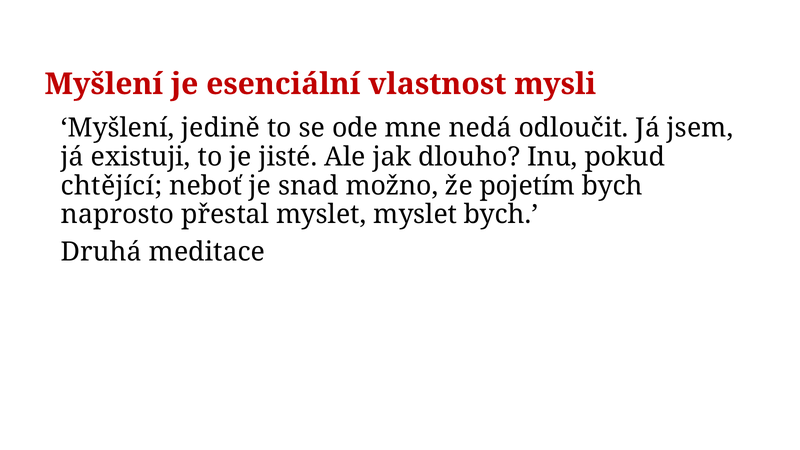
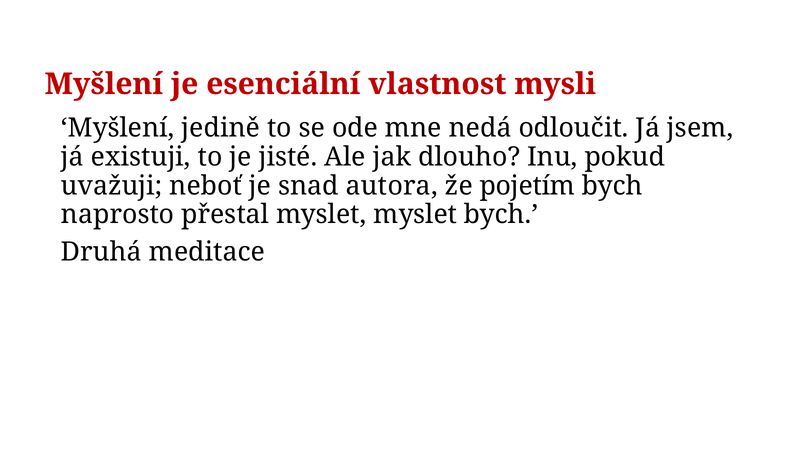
chtějící: chtějící -> uvažuji
možno: možno -> autora
